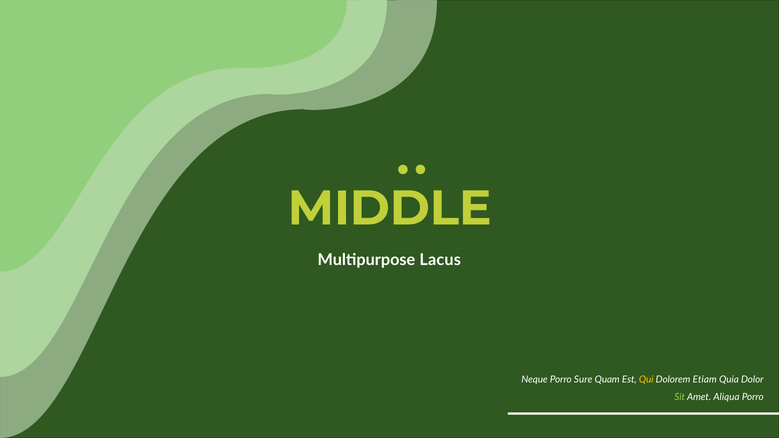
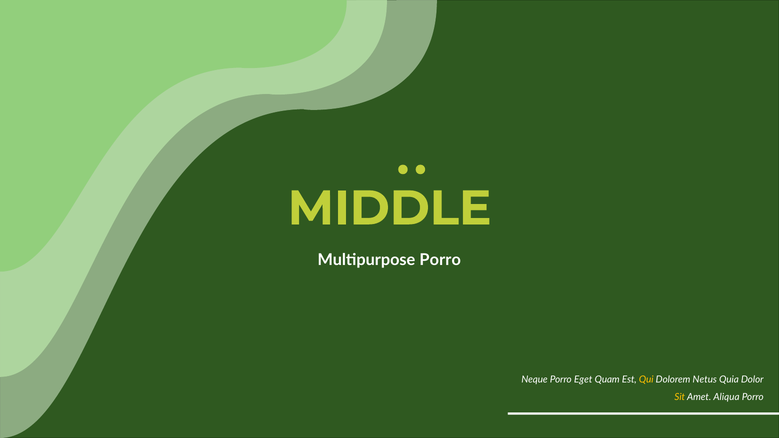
Multipurpose Lacus: Lacus -> Porro
Sure: Sure -> Eget
Etiam: Etiam -> Netus
Sit colour: light green -> yellow
